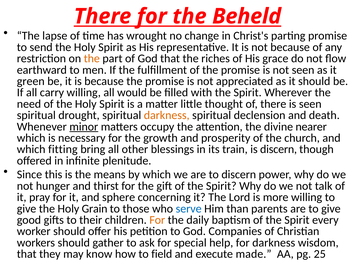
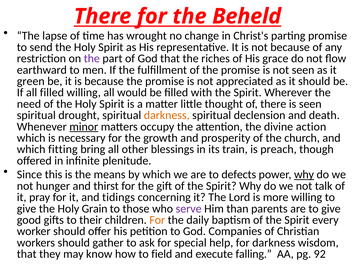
the at (92, 59) colour: orange -> purple
all carry: carry -> filled
nearer: nearer -> action
is discern: discern -> preach
to discern: discern -> defects
why at (304, 175) underline: none -> present
sphere: sphere -> tidings
serve colour: blue -> purple
made: made -> falling
25: 25 -> 92
